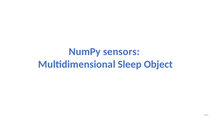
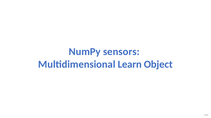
Sleep: Sleep -> Learn
